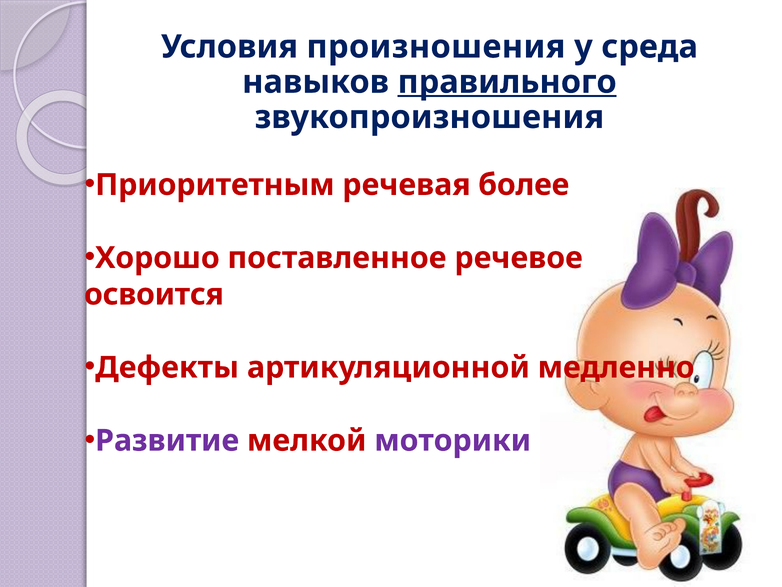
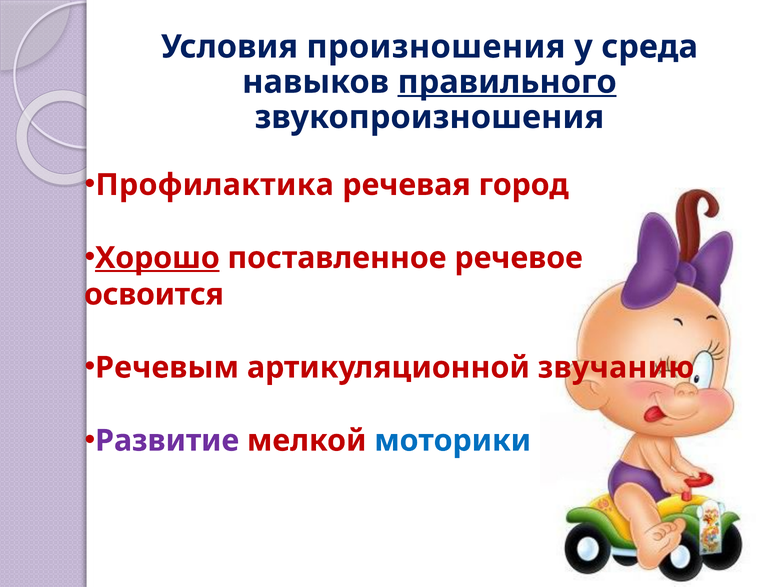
Приоритетным: Приоритетным -> Профилактика
более: более -> город
Хорошо underline: none -> present
Дефекты: Дефекты -> Речевым
медленно: медленно -> звучанию
моторики colour: purple -> blue
